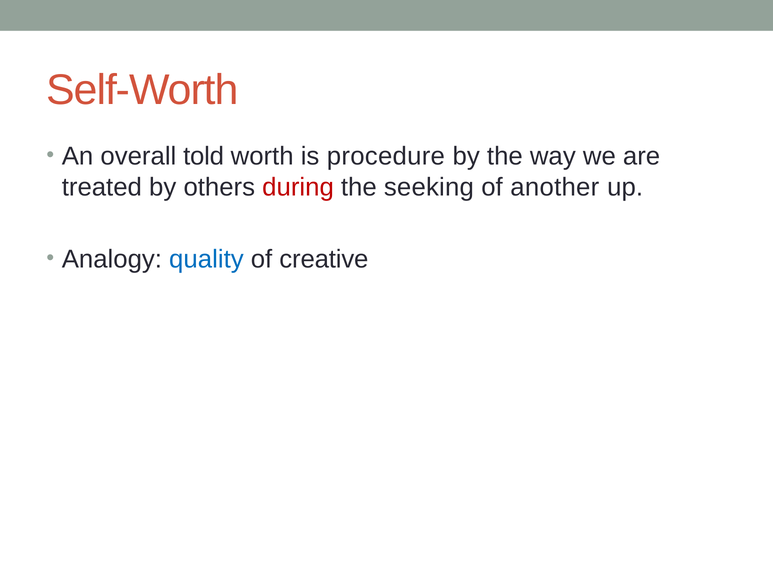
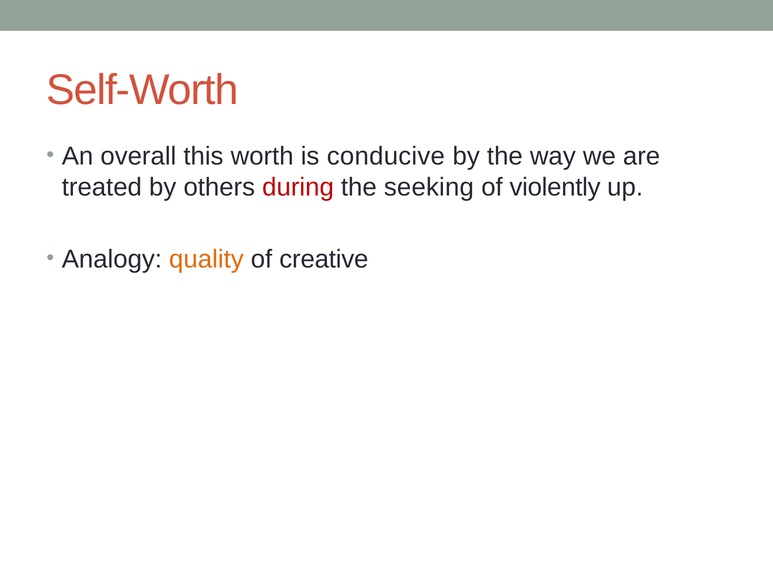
told: told -> this
procedure: procedure -> conducive
another: another -> violently
quality colour: blue -> orange
